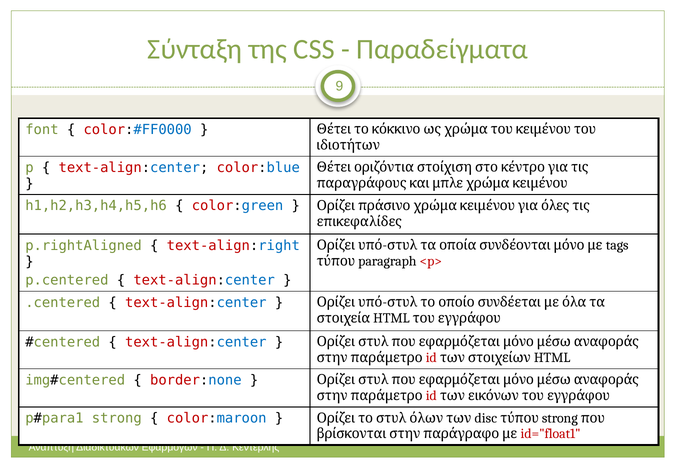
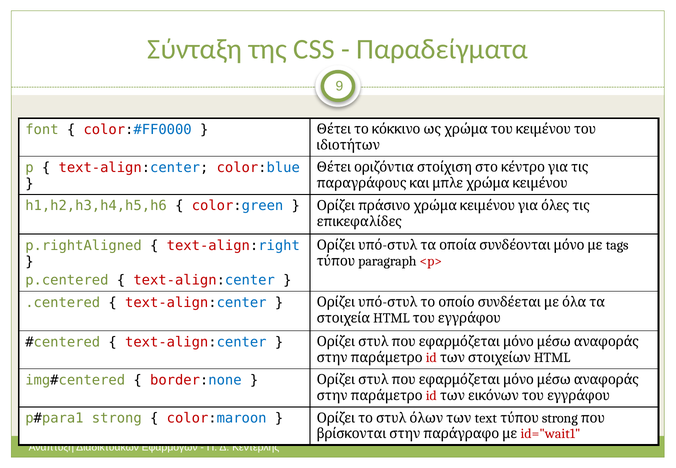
disc: disc -> text
id="float1: id="float1 -> id="wait1
